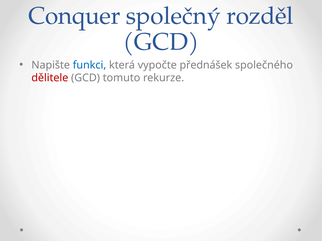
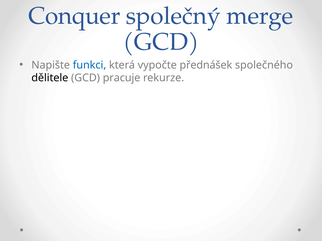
rozděl: rozděl -> merge
dělitele colour: red -> black
tomuto: tomuto -> pracuje
